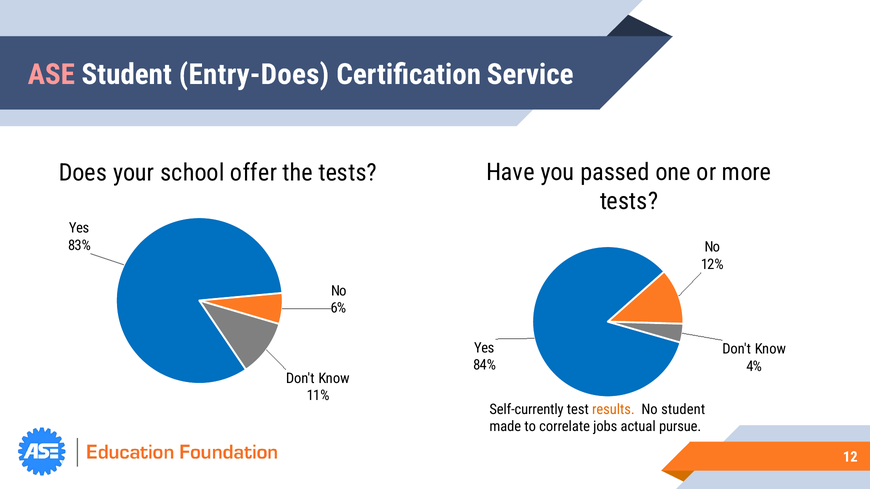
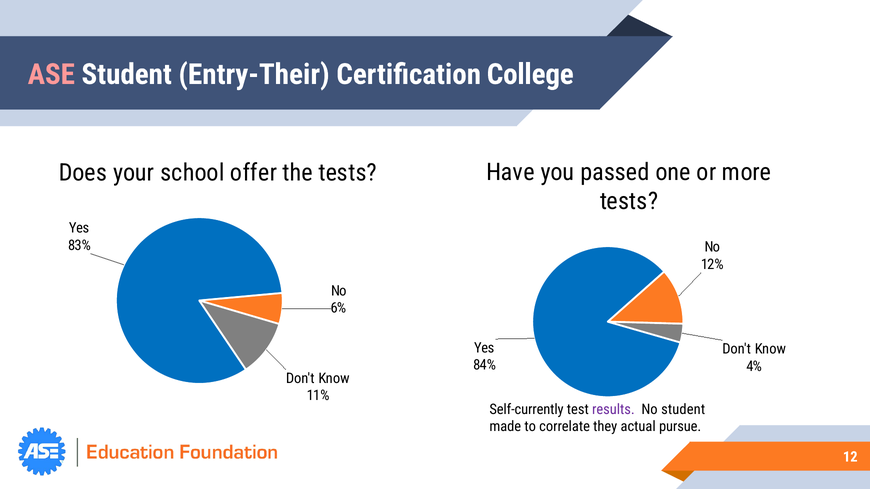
Entry-Does: Entry-Does -> Entry-Their
Service: Service -> College
results colour: orange -> purple
jobs: jobs -> they
